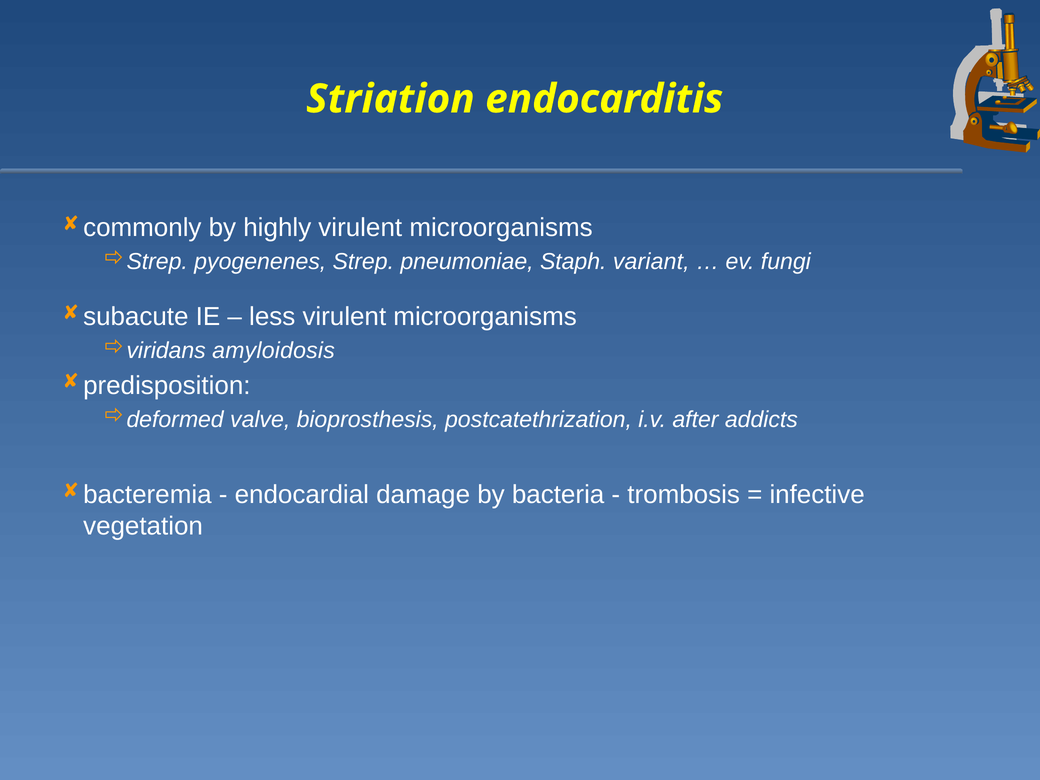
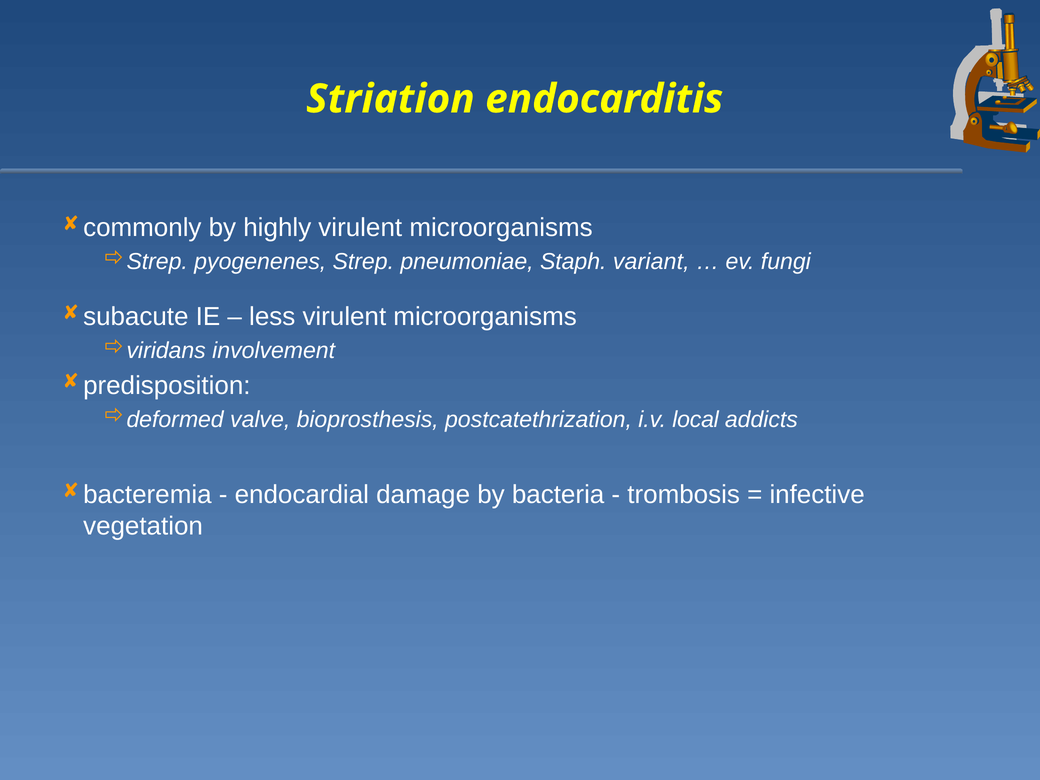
amyloidosis: amyloidosis -> involvement
after: after -> local
